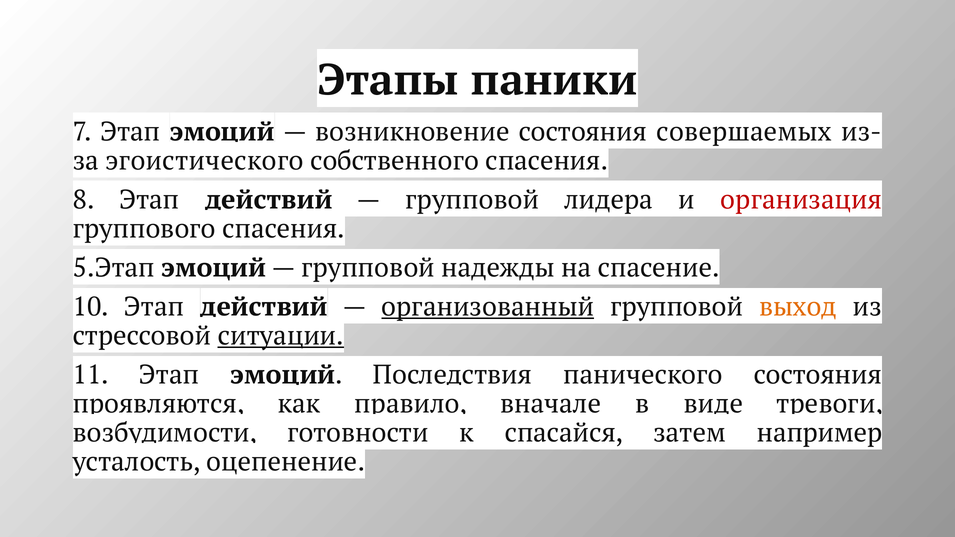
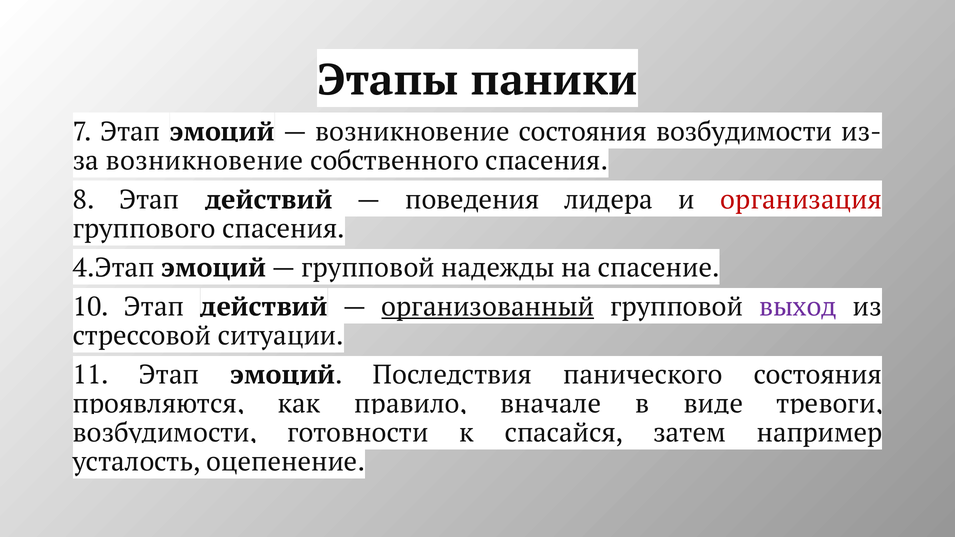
совершаемых at (744, 132): совершаемых -> возбудимости
эгоистического at (205, 161): эгоистического -> возникновение
групповой at (472, 200): групповой -> поведения
5.Этап: 5.Этап -> 4.Этап
выход colour: orange -> purple
ситуации underline: present -> none
